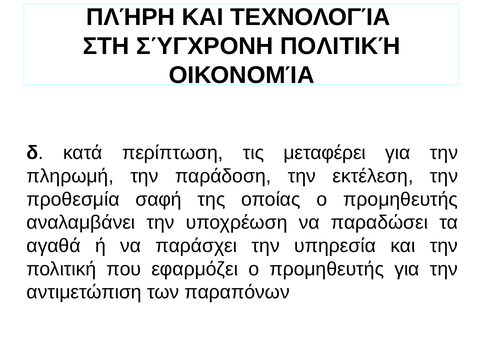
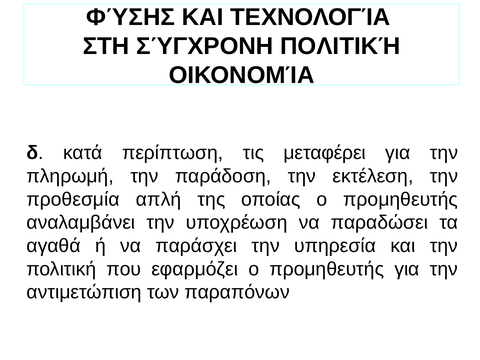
ΠΛΉΡΗ: ΠΛΉΡΗ -> ΦΎΣΗΣ
σαφή: σαφή -> απλή
